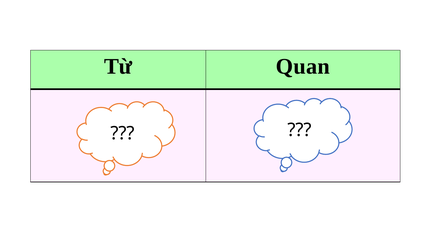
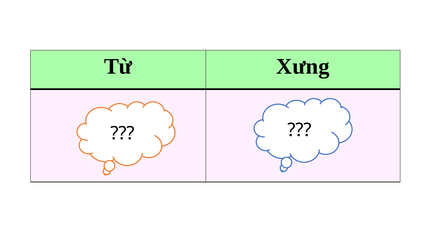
Quan: Quan -> Xưng
